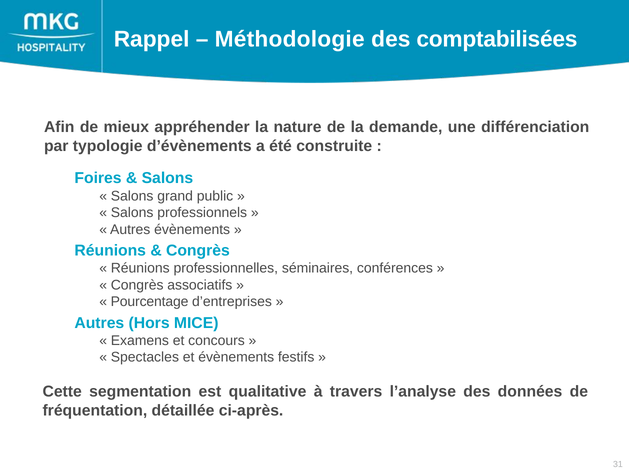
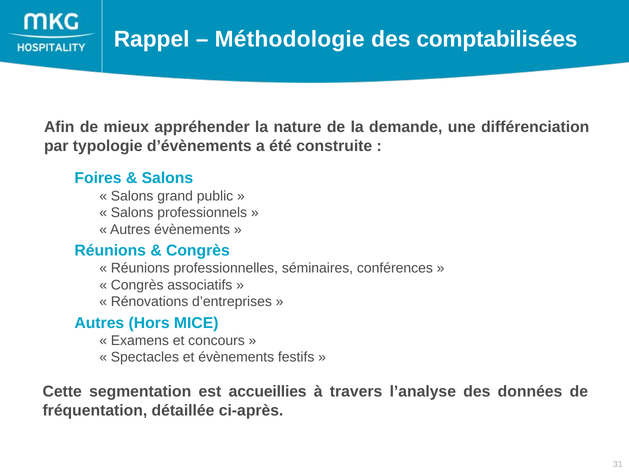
Pourcentage: Pourcentage -> Rénovations
qualitative: qualitative -> accueillies
